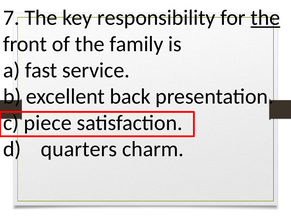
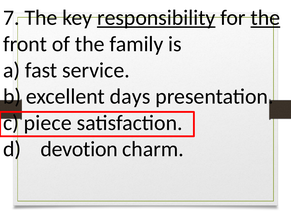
responsibility underline: none -> present
back: back -> days
quarters: quarters -> devotion
